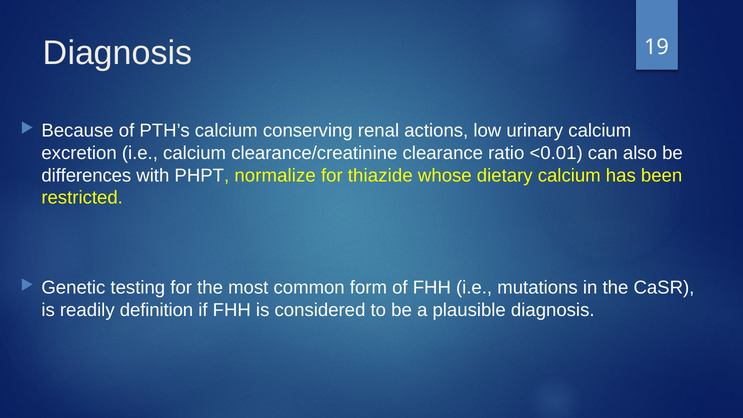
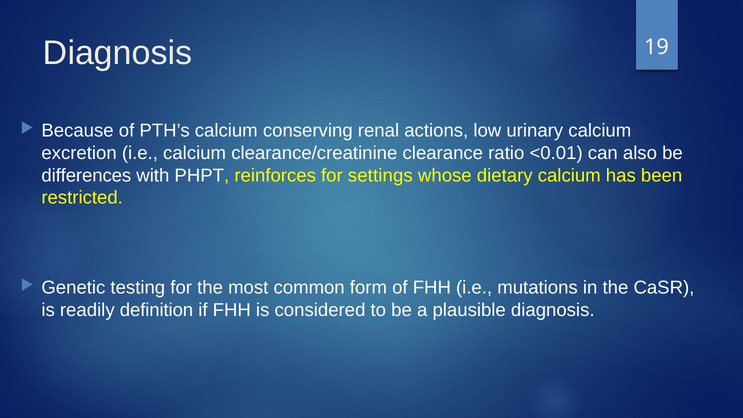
normalize: normalize -> reinforces
thiazide: thiazide -> settings
